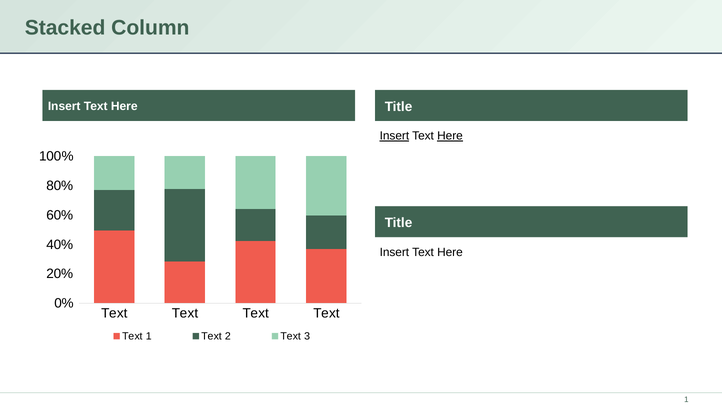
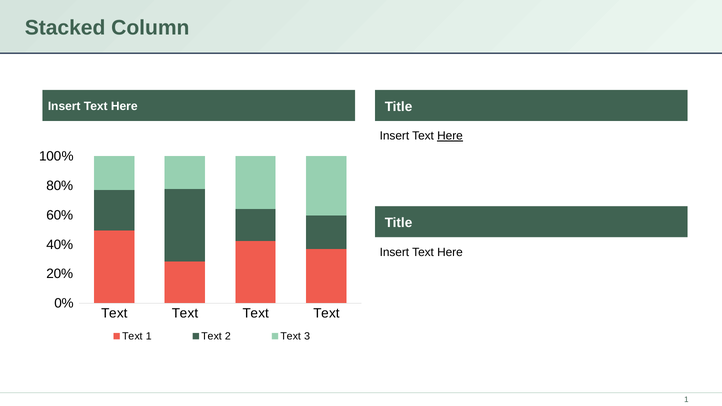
Insert at (394, 136) underline: present -> none
